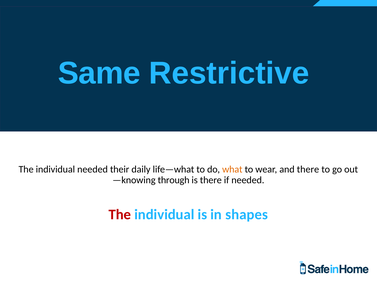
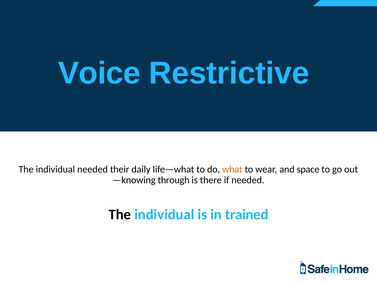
Same: Same -> Voice
and there: there -> space
The at (120, 214) colour: red -> black
shapes: shapes -> trained
